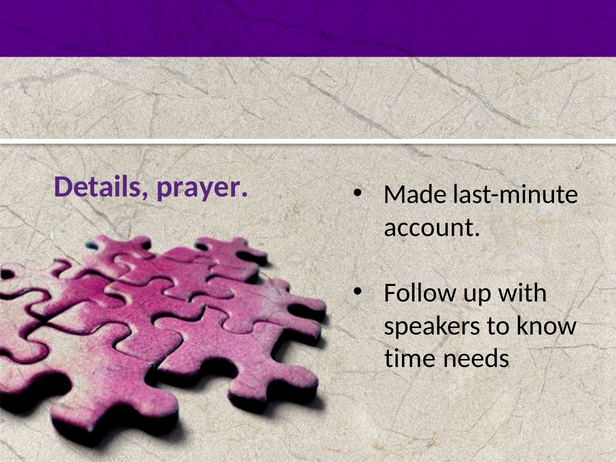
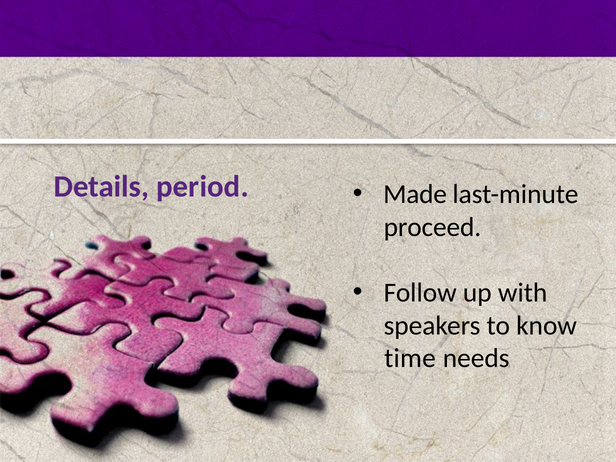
prayer: prayer -> period
account: account -> proceed
